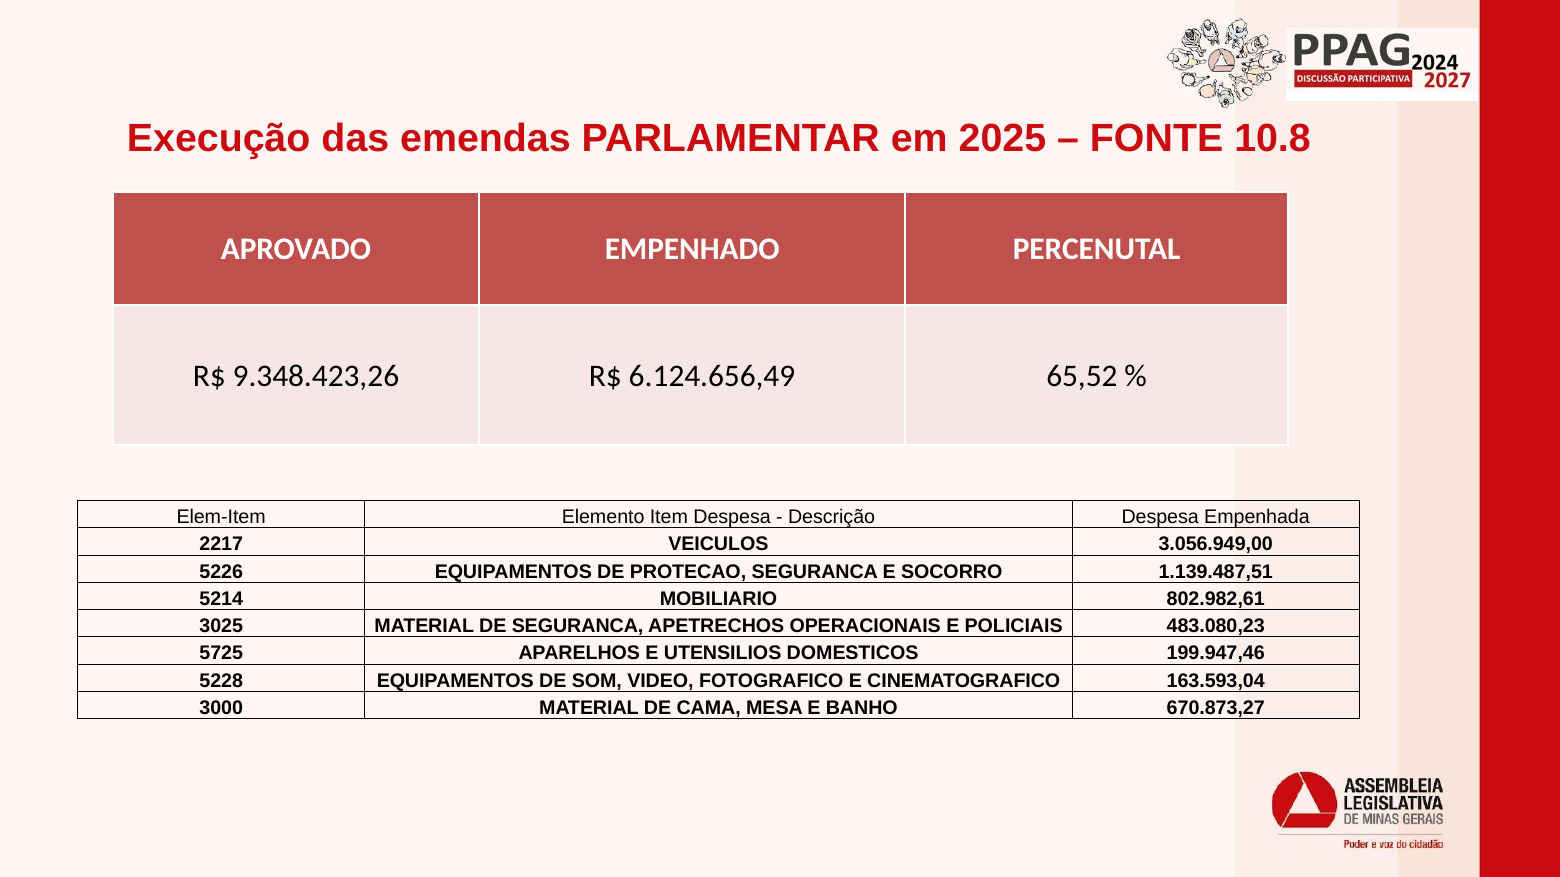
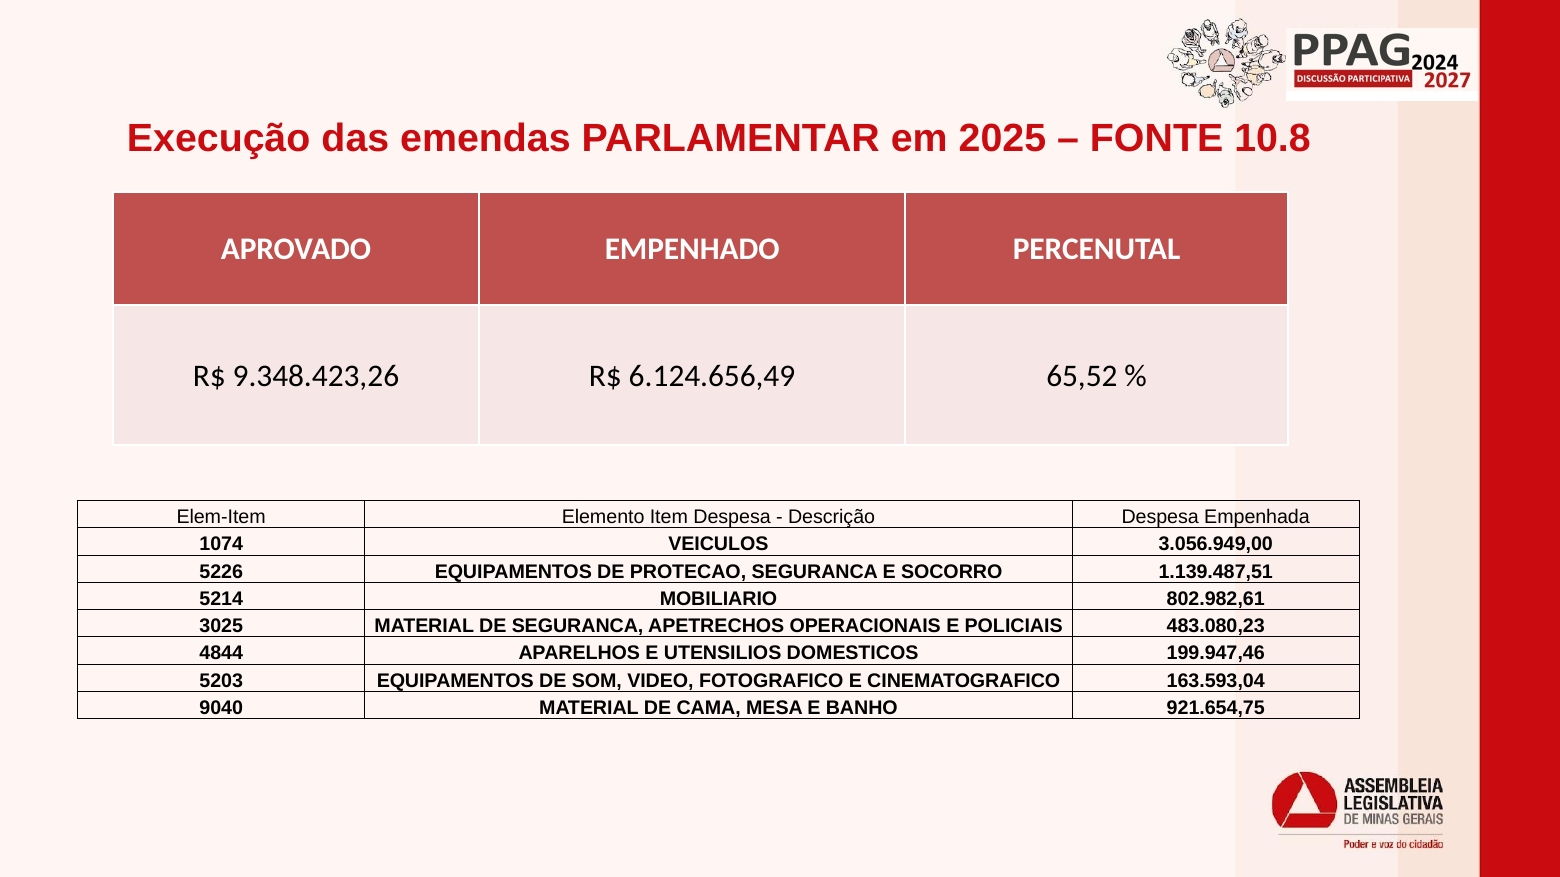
2217: 2217 -> 1074
5725: 5725 -> 4844
5228: 5228 -> 5203
3000: 3000 -> 9040
670.873,27: 670.873,27 -> 921.654,75
